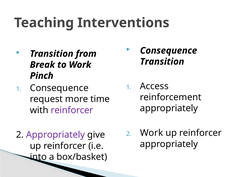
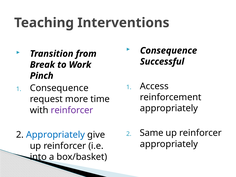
Transition at (162, 62): Transition -> Successful
2 Work: Work -> Same
Appropriately at (56, 135) colour: purple -> blue
